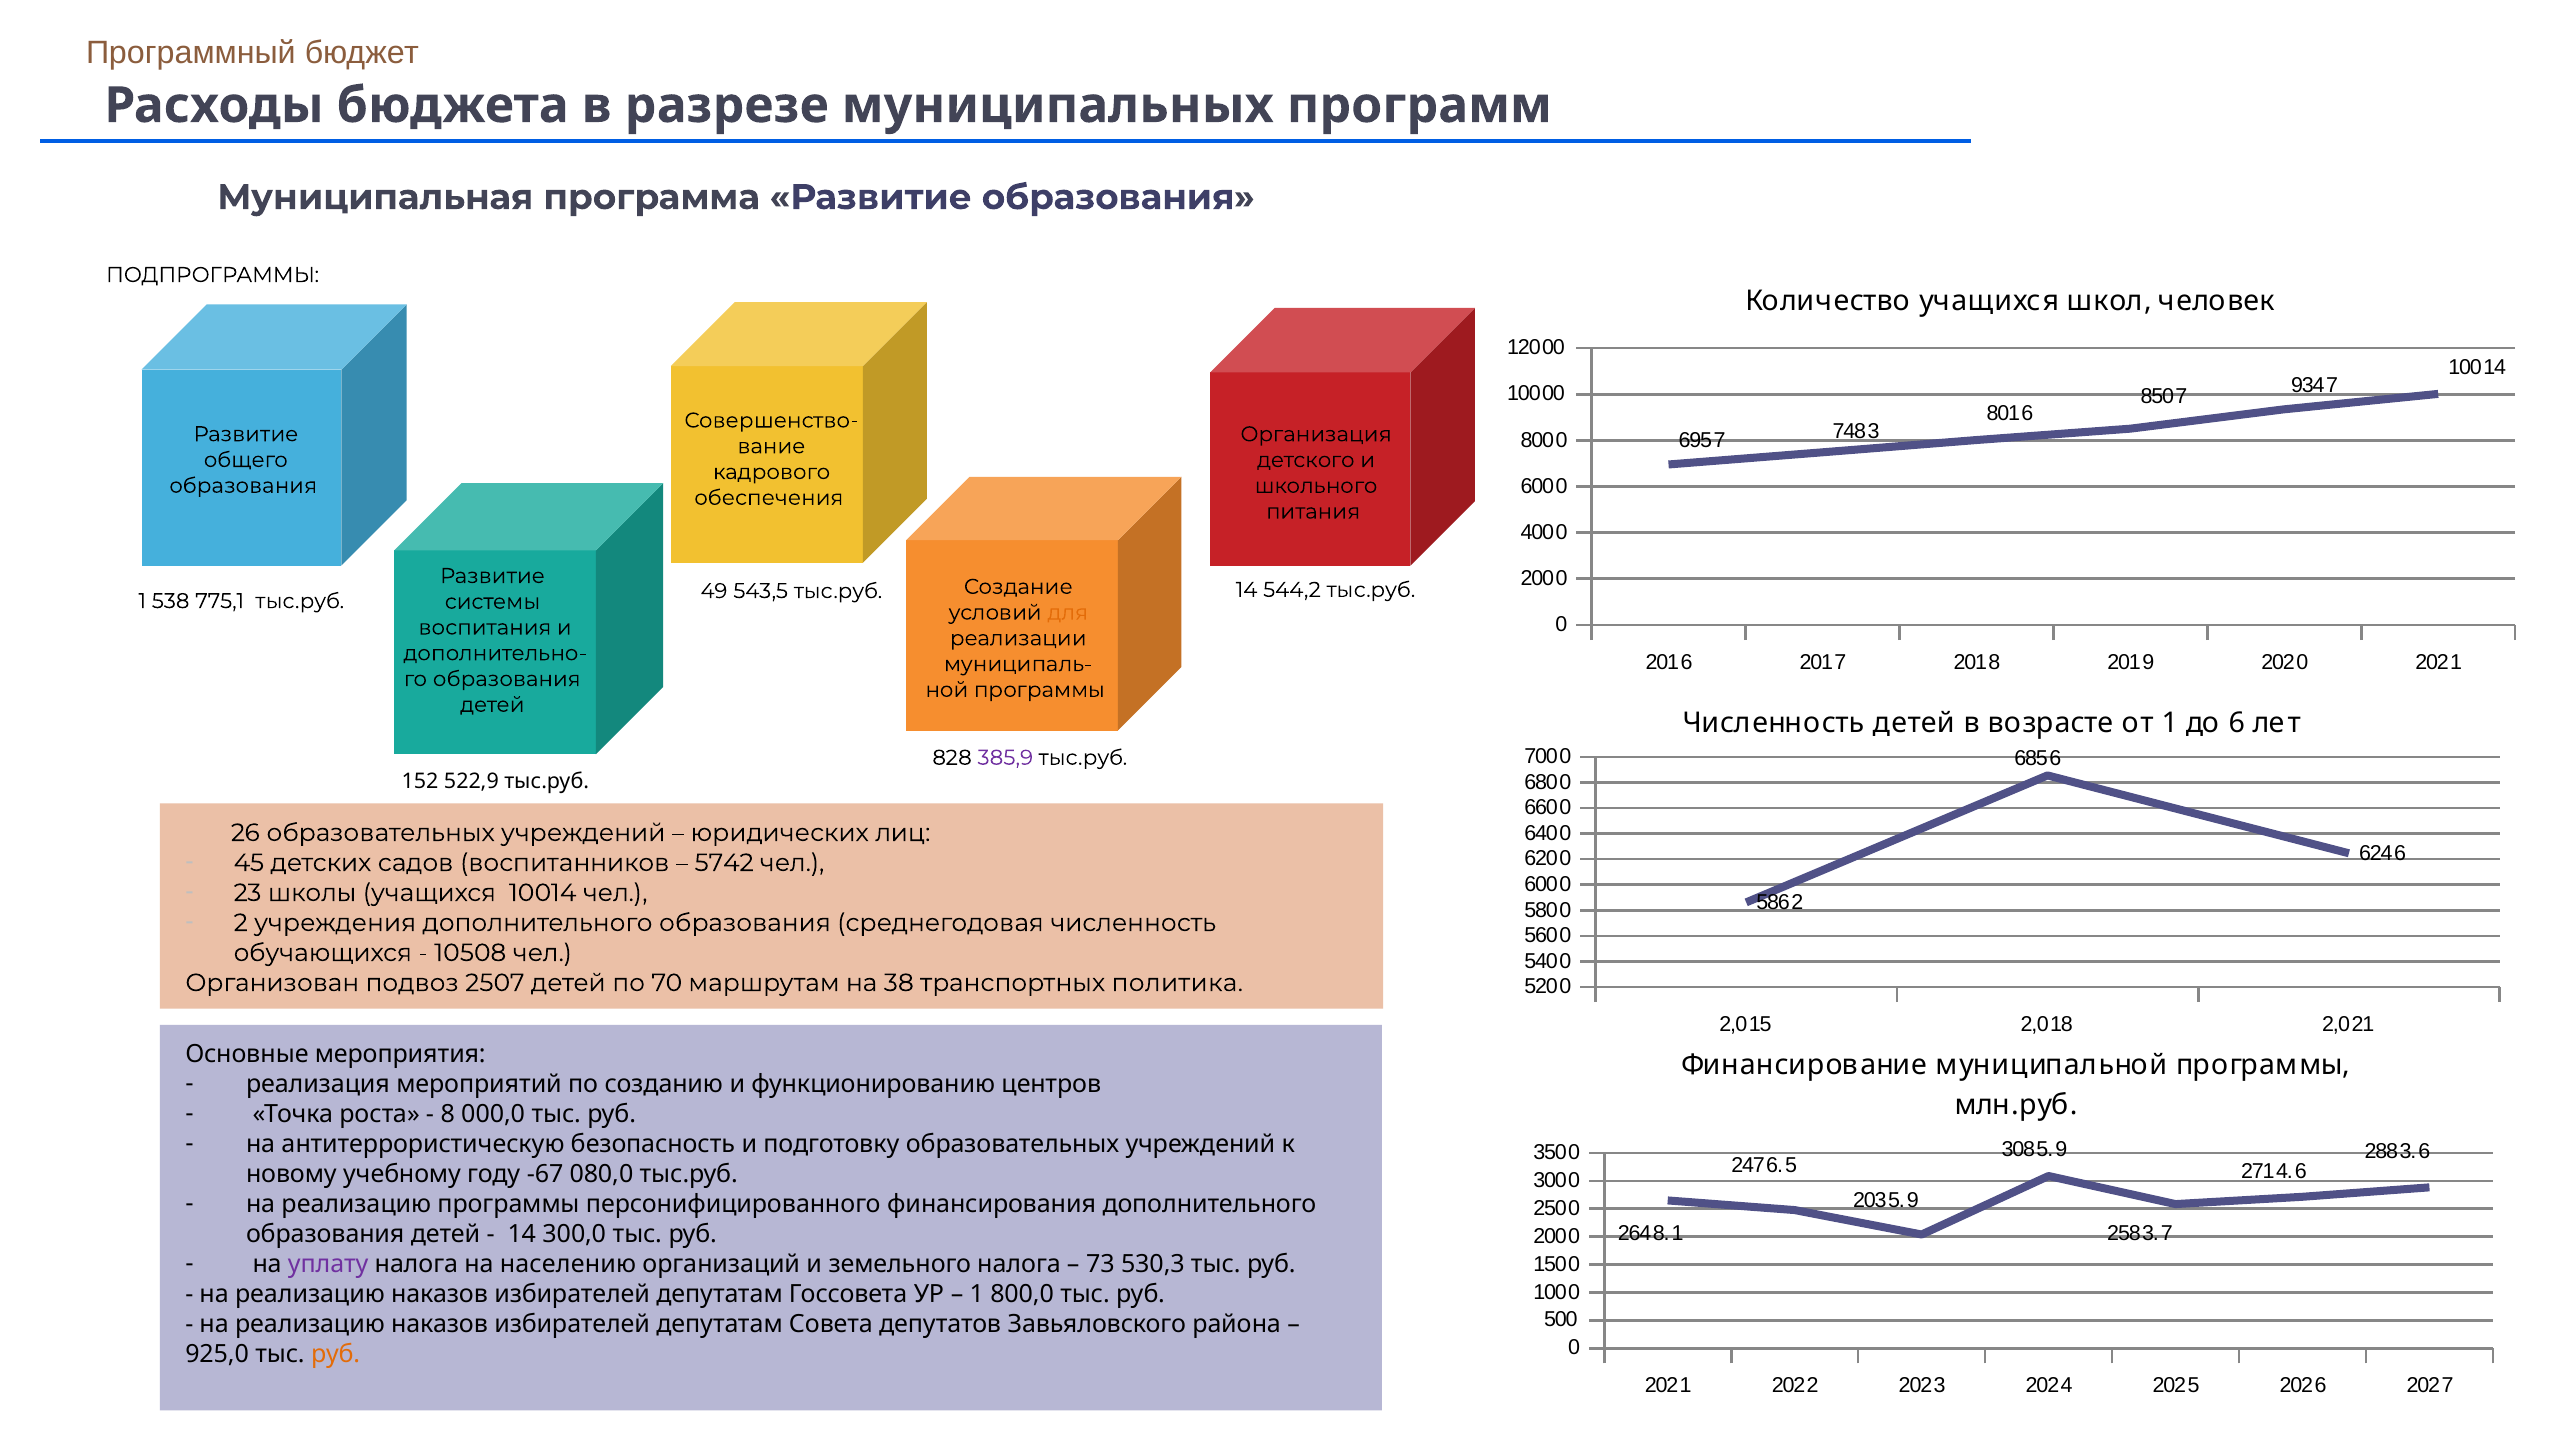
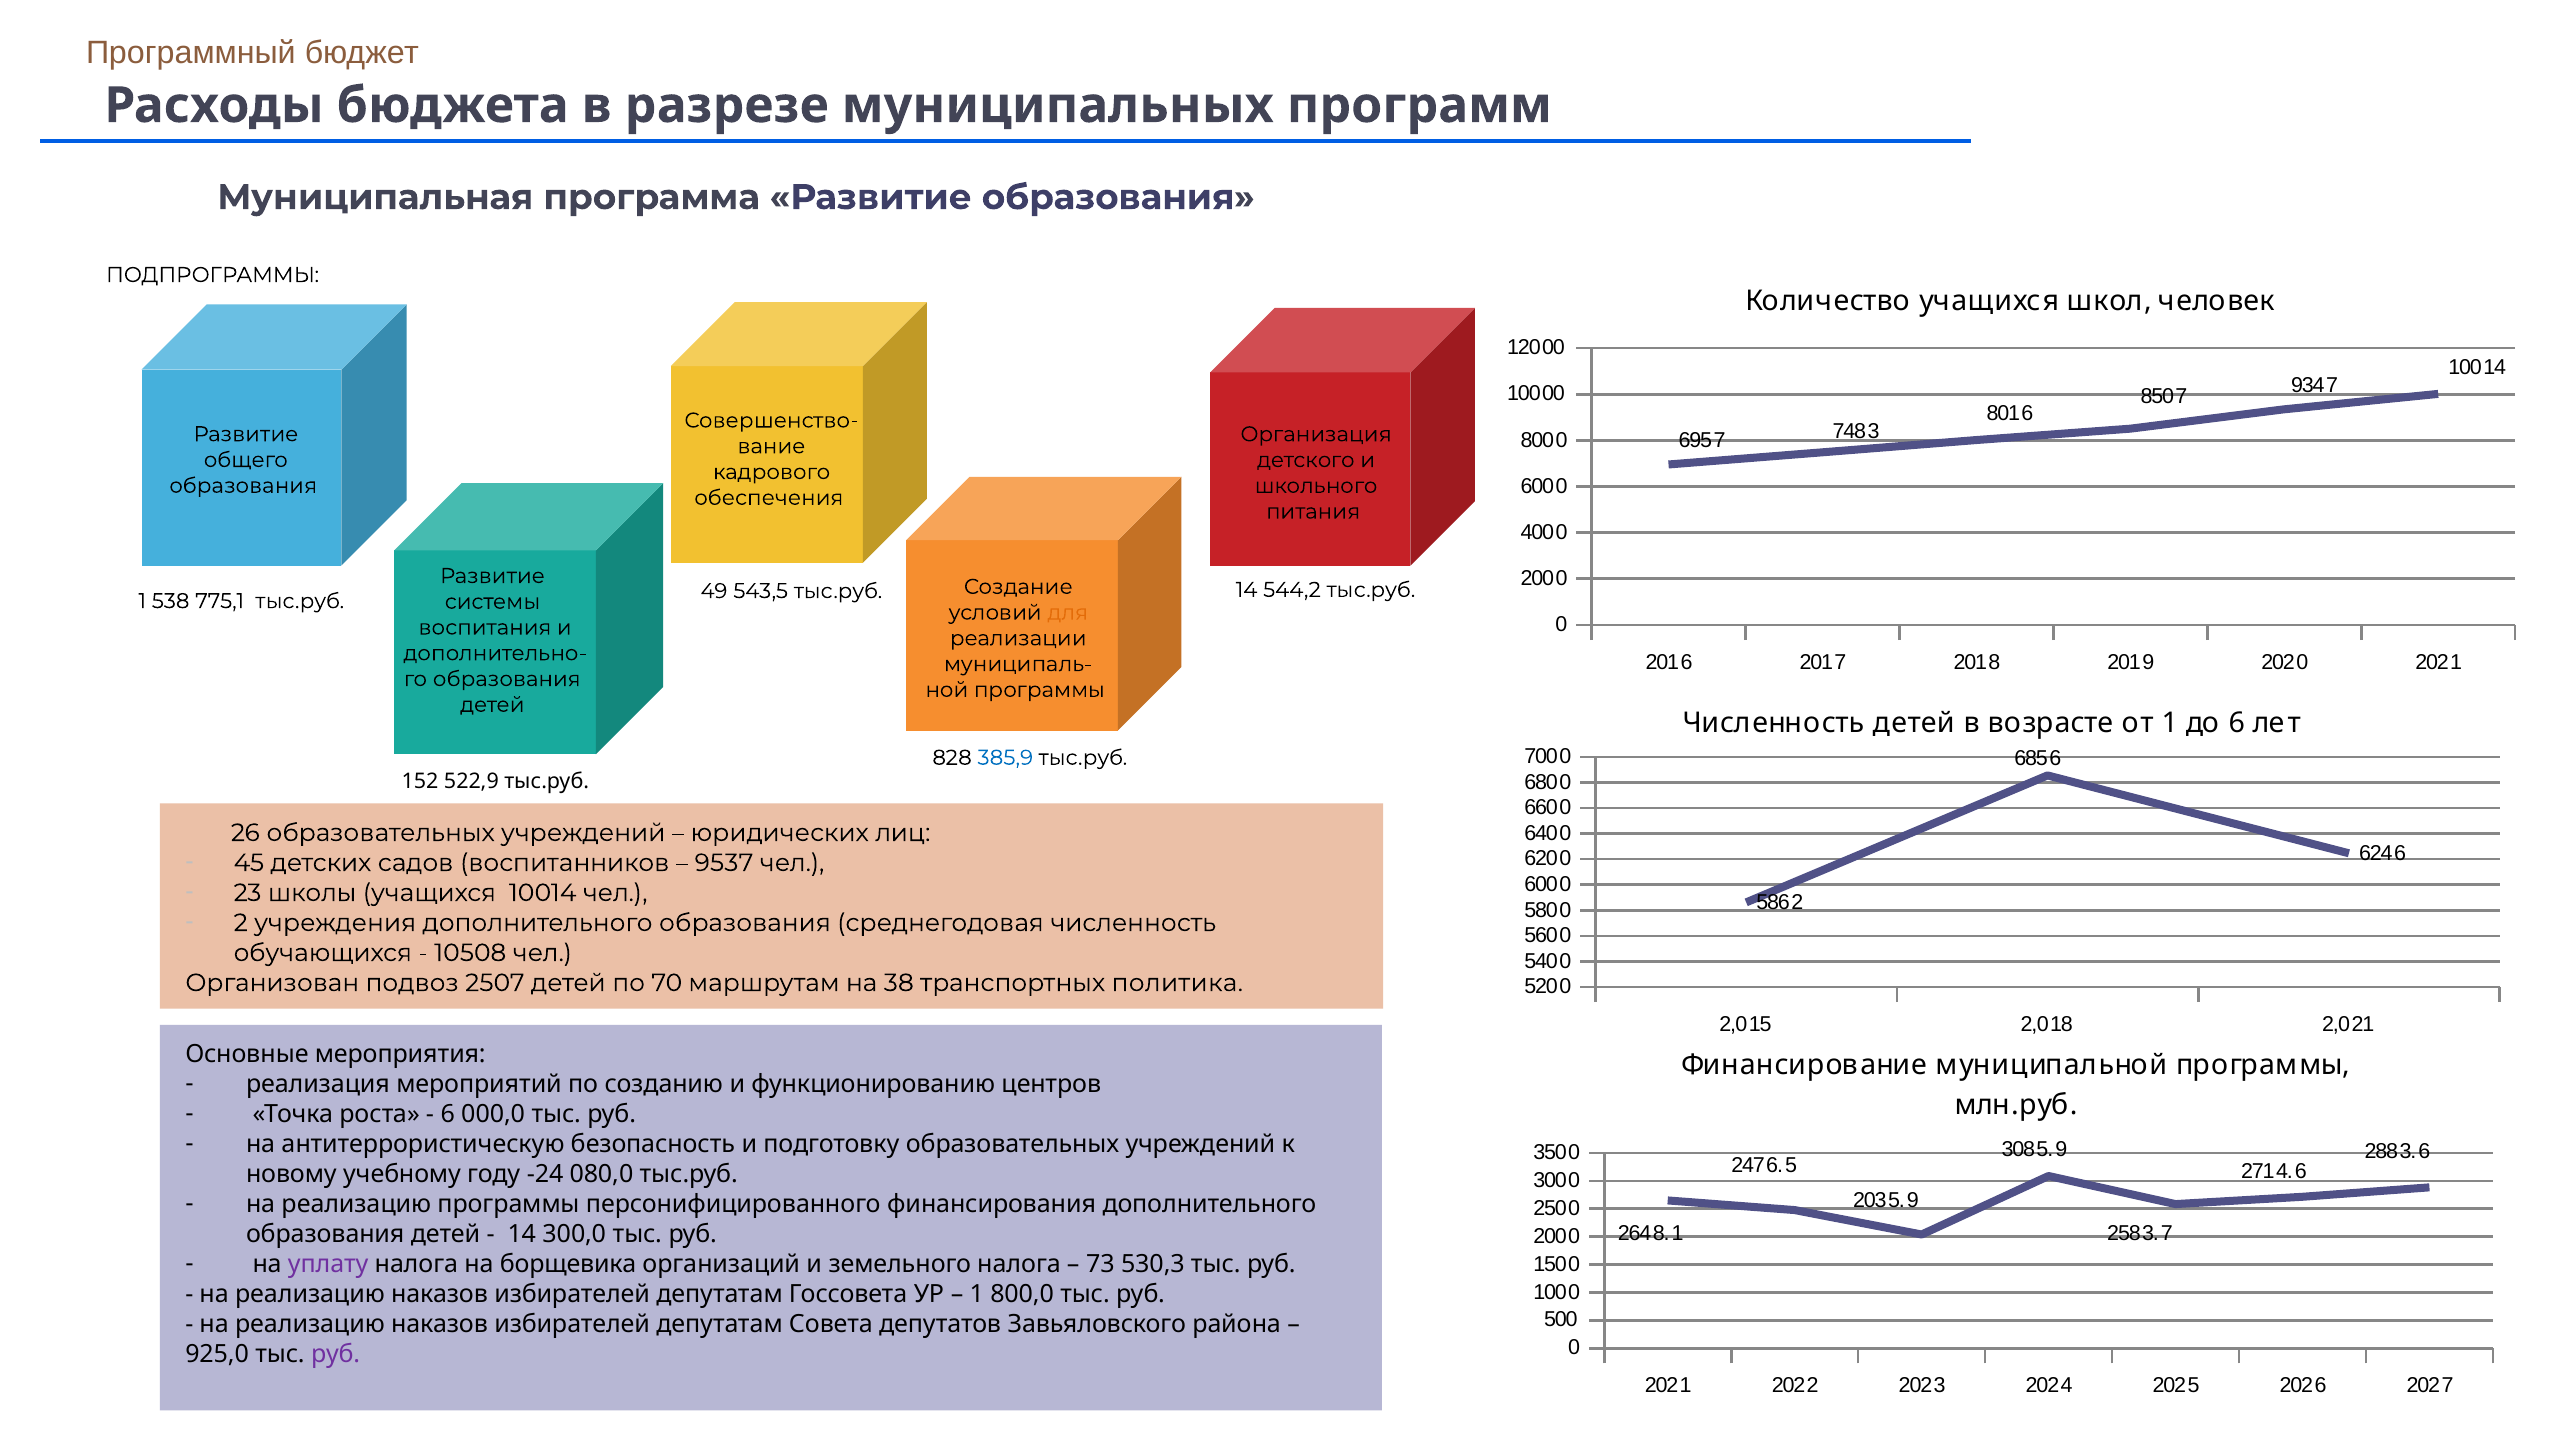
385,9 colour: purple -> blue
5742: 5742 -> 9537
8 at (448, 1114): 8 -> 6
-67: -67 -> -24
населению: населению -> борщевика
руб at (336, 1355) colour: orange -> purple
